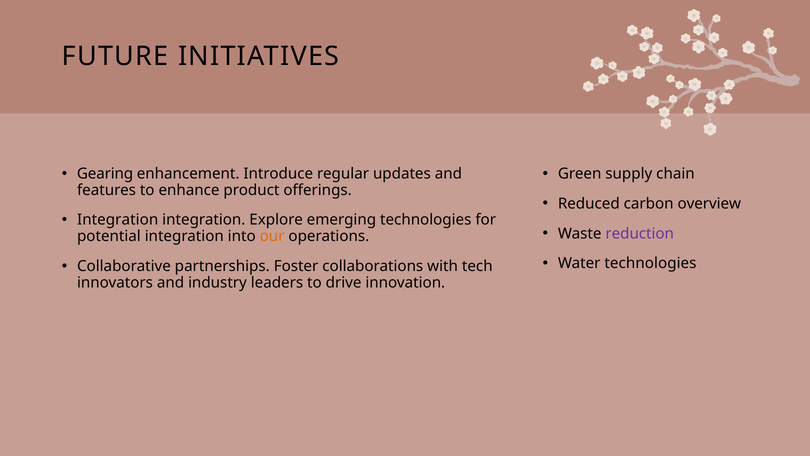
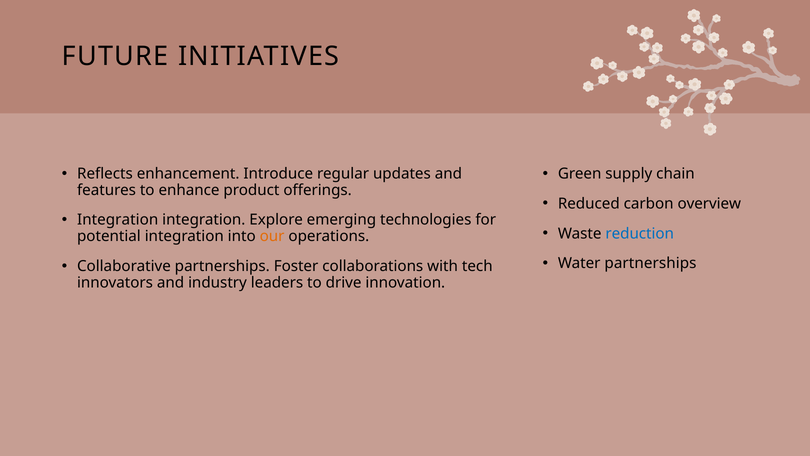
Gearing: Gearing -> Reflects
reduction colour: purple -> blue
Water technologies: technologies -> partnerships
